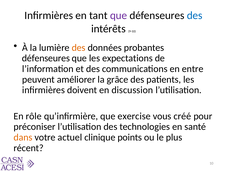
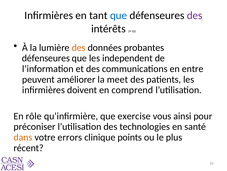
que at (119, 15) colour: purple -> blue
des at (195, 15) colour: blue -> purple
expectations: expectations -> independent
grâce: grâce -> meet
discussion: discussion -> comprend
créé: créé -> ainsi
actuel: actuel -> errors
